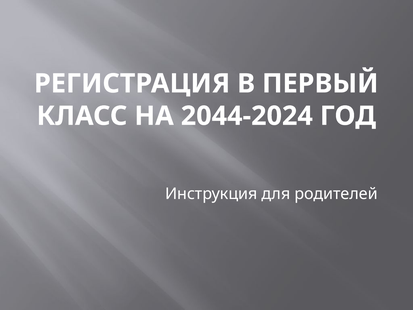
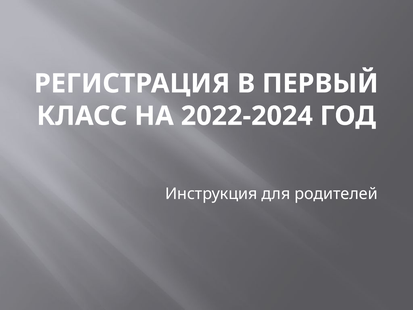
2044-2024: 2044-2024 -> 2022-2024
